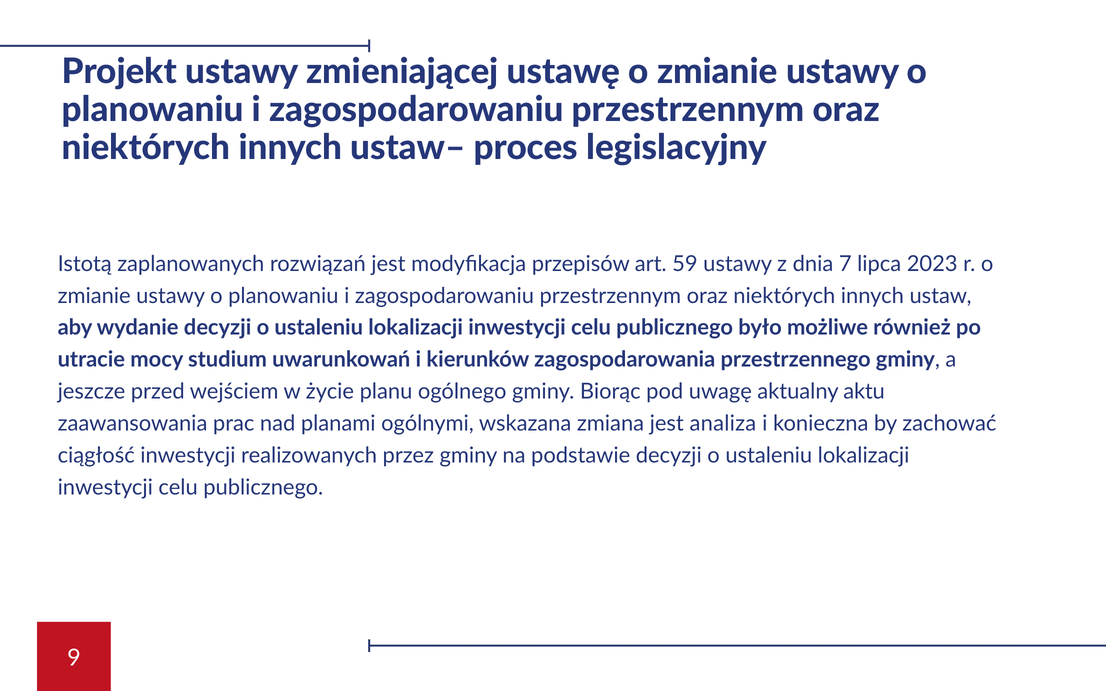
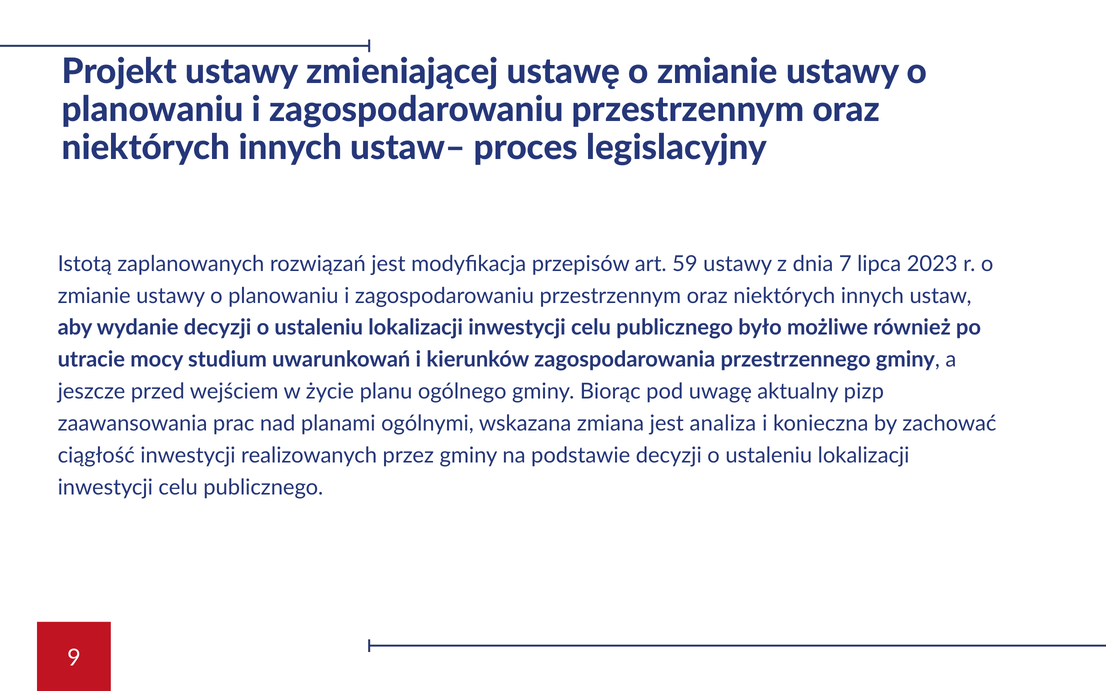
aktu: aktu -> pizp
